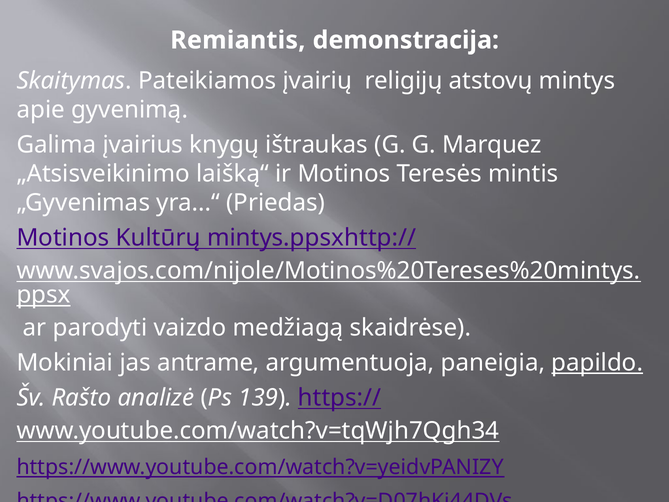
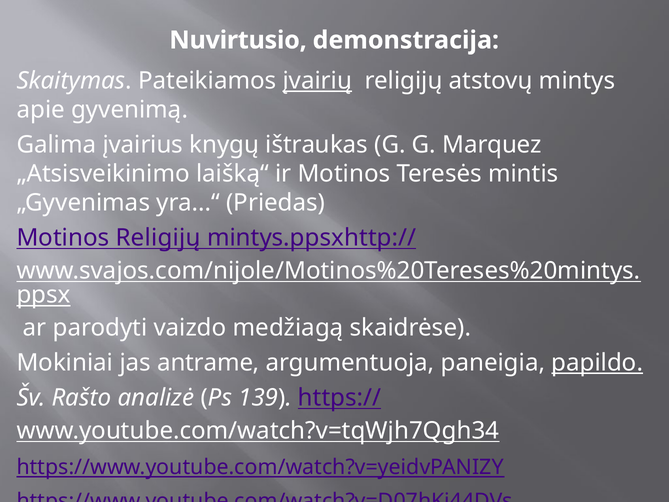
Remiantis: Remiantis -> Nuvirtusio
įvairių underline: none -> present
Motinos Kultūrų: Kultūrų -> Religijų
